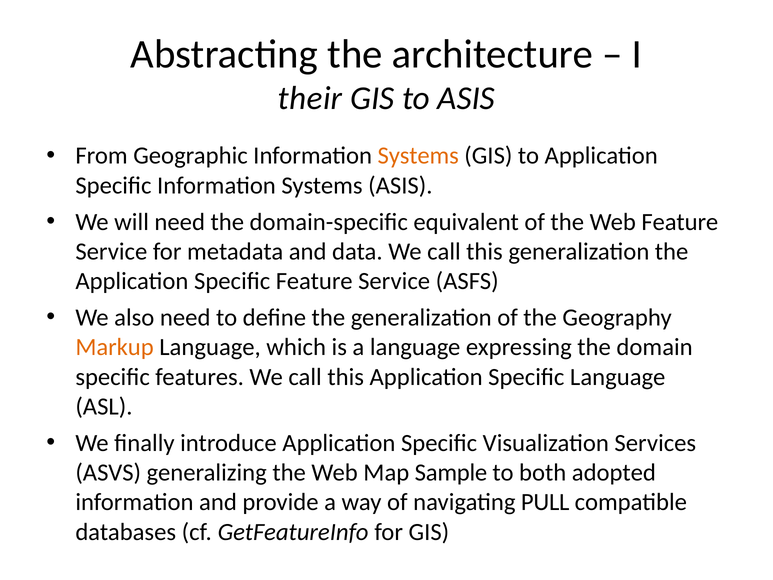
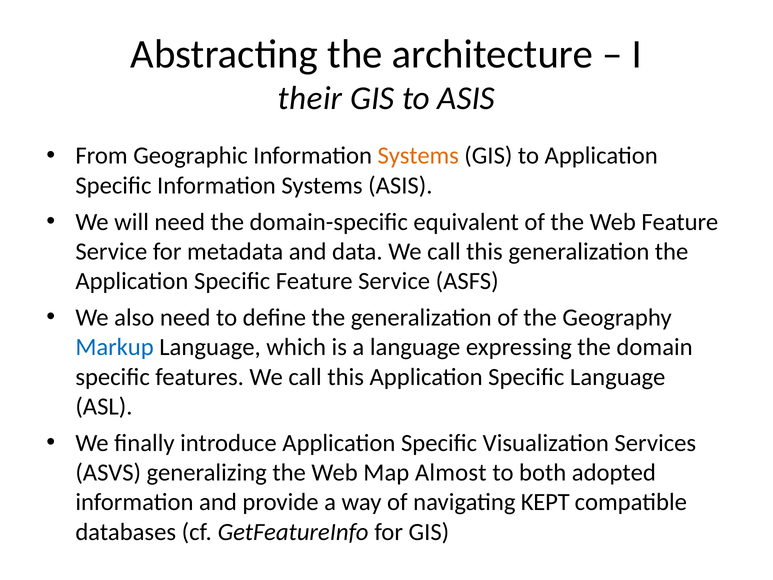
Markup colour: orange -> blue
Sample: Sample -> Almost
PULL: PULL -> KEPT
